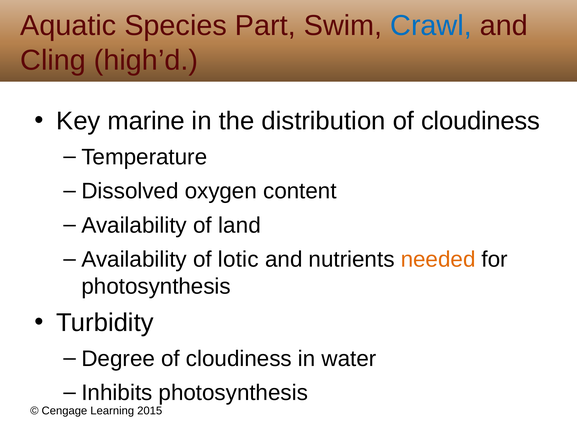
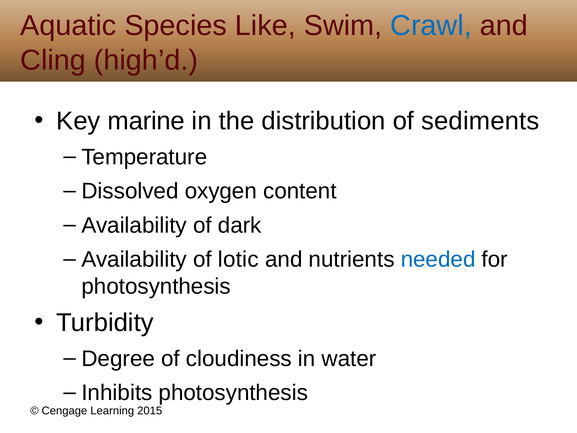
Part: Part -> Like
distribution of cloudiness: cloudiness -> sediments
land: land -> dark
needed colour: orange -> blue
